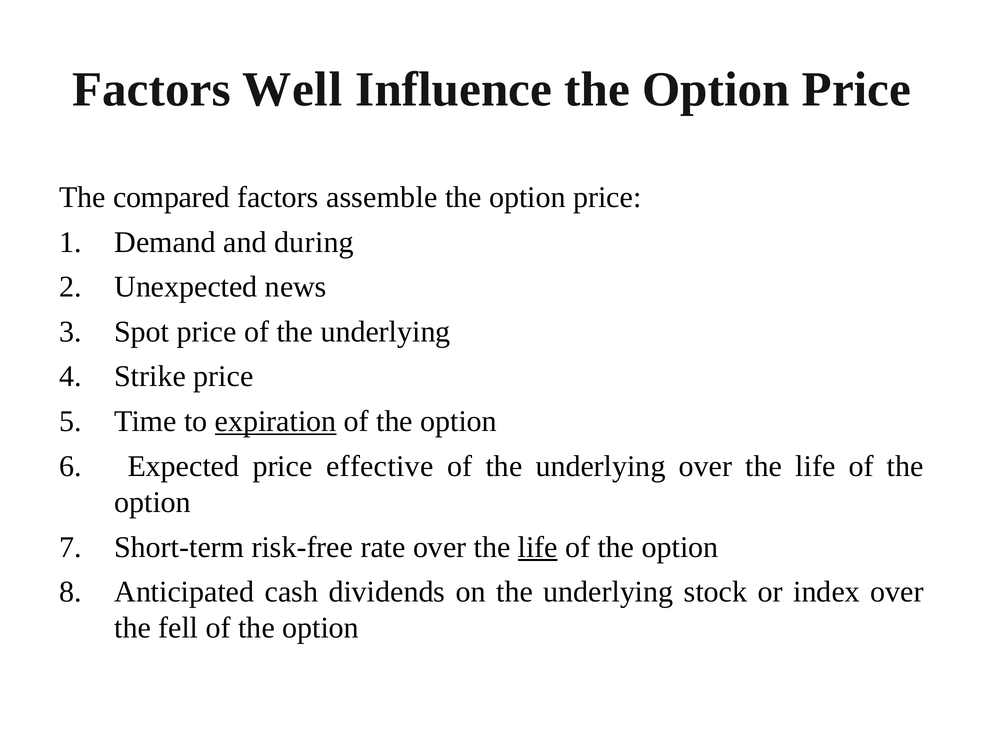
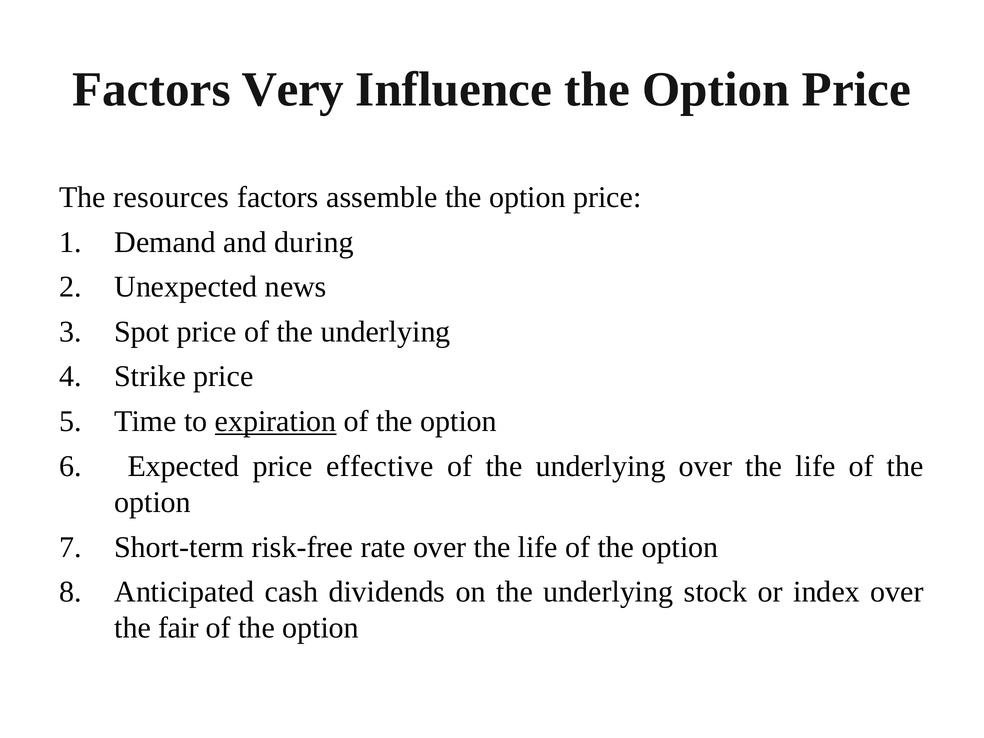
Well: Well -> Very
compared: compared -> resources
life at (538, 547) underline: present -> none
fell: fell -> fair
